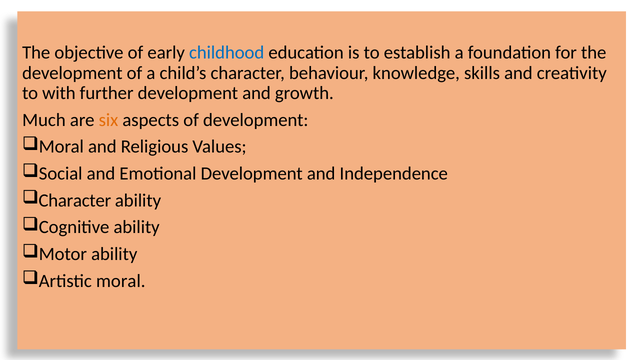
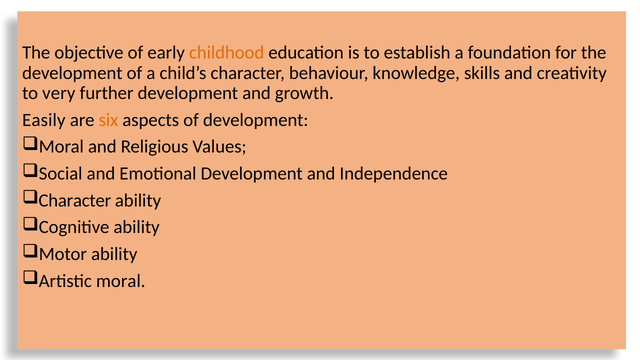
childhood colour: blue -> orange
with: with -> very
Much: Much -> Easily
